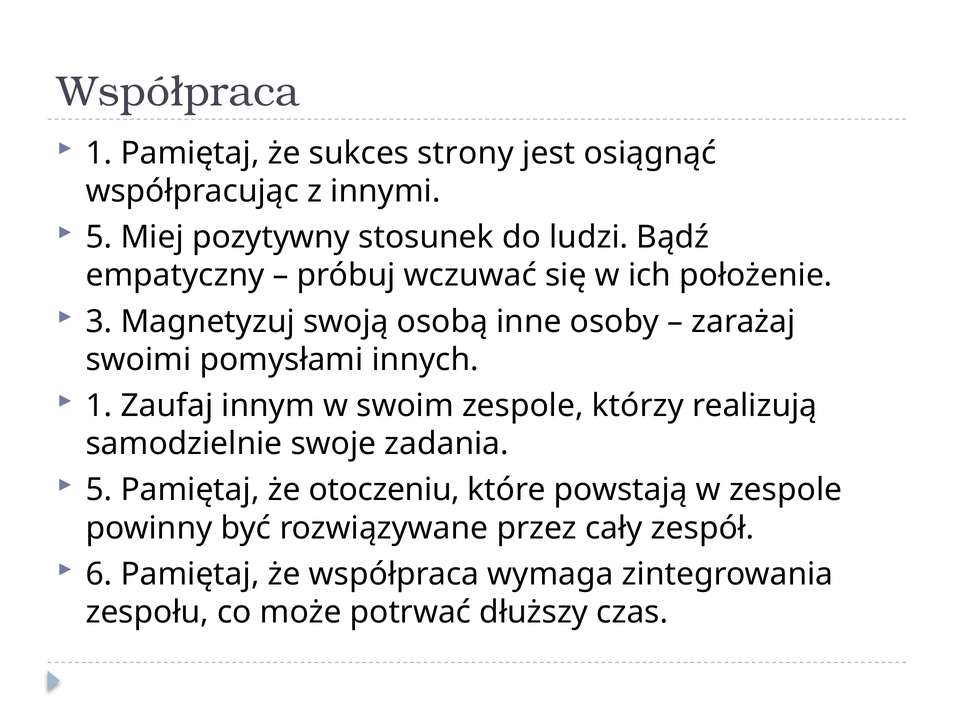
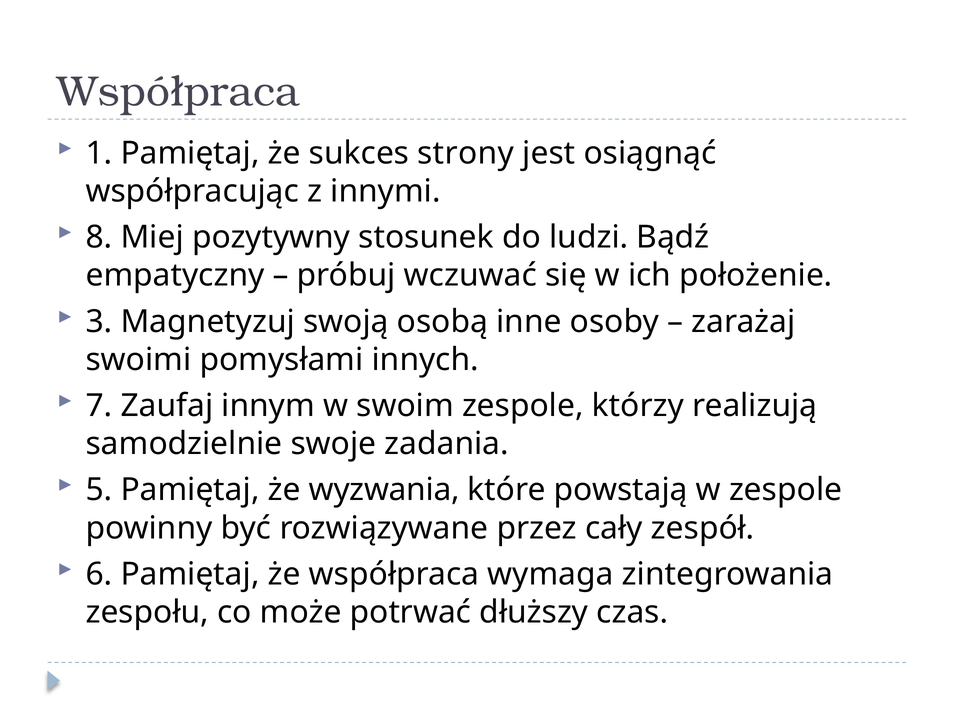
5 at (99, 238): 5 -> 8
1 at (99, 406): 1 -> 7
otoczeniu: otoczeniu -> wyzwania
